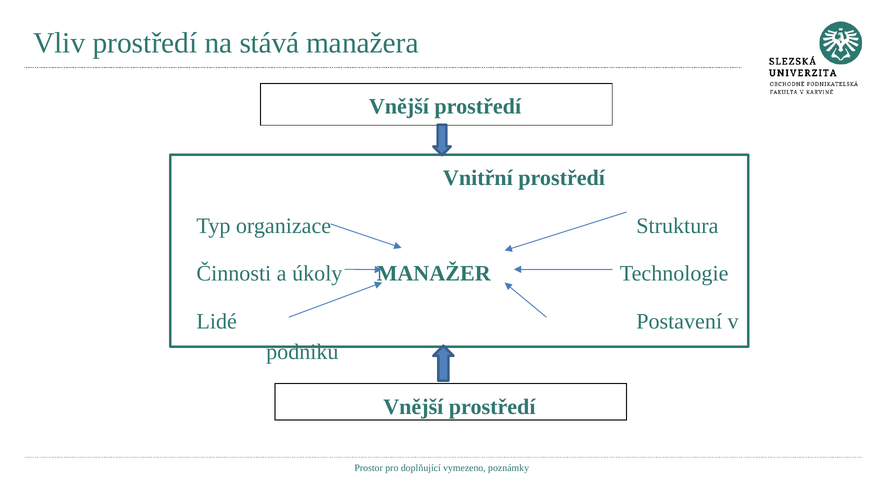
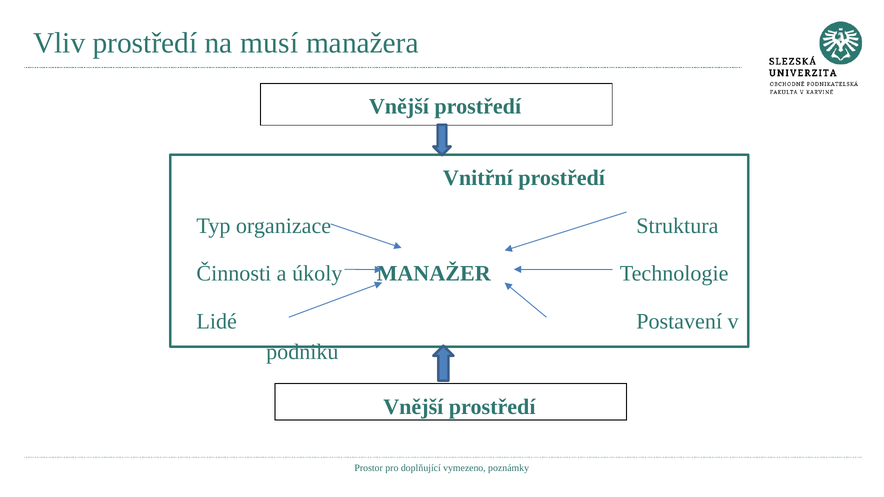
stává: stává -> musí
